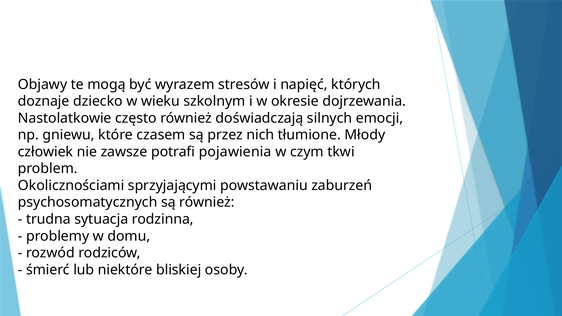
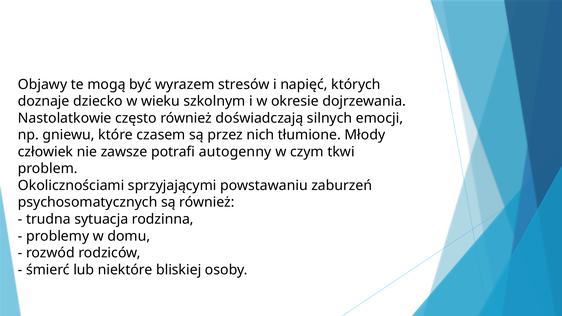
pojawienia: pojawienia -> autogenny
